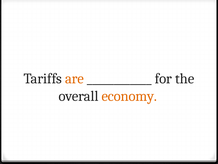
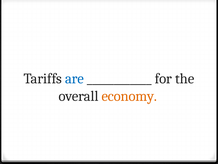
are colour: orange -> blue
